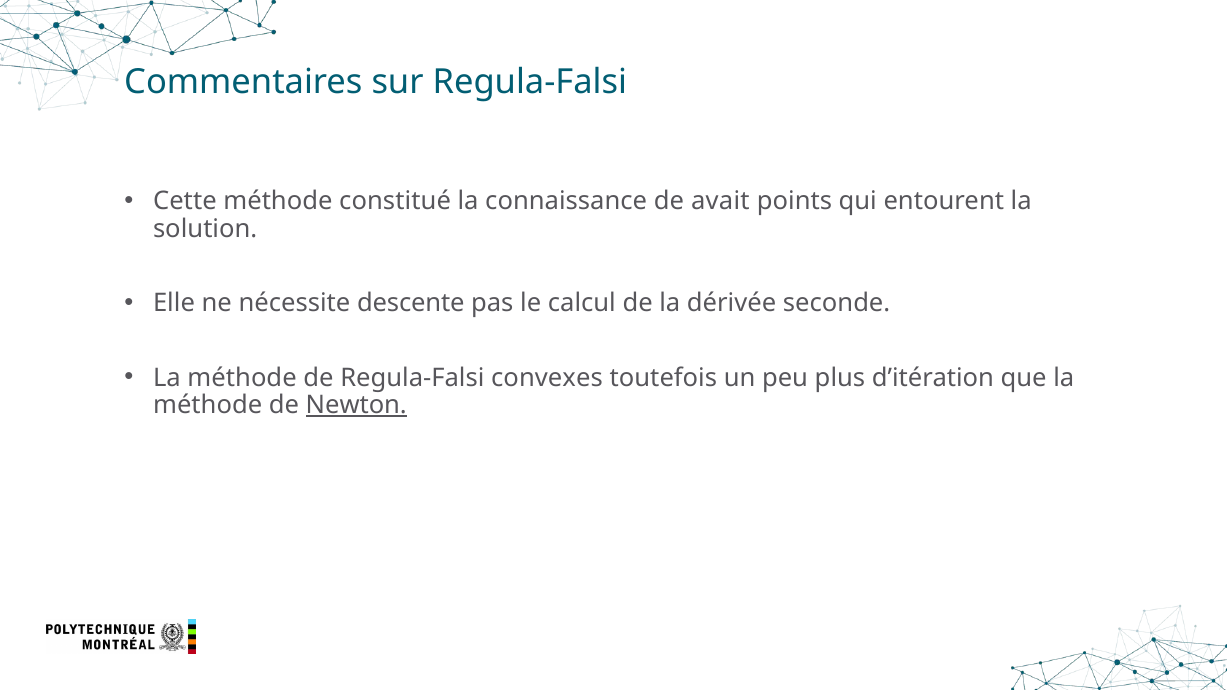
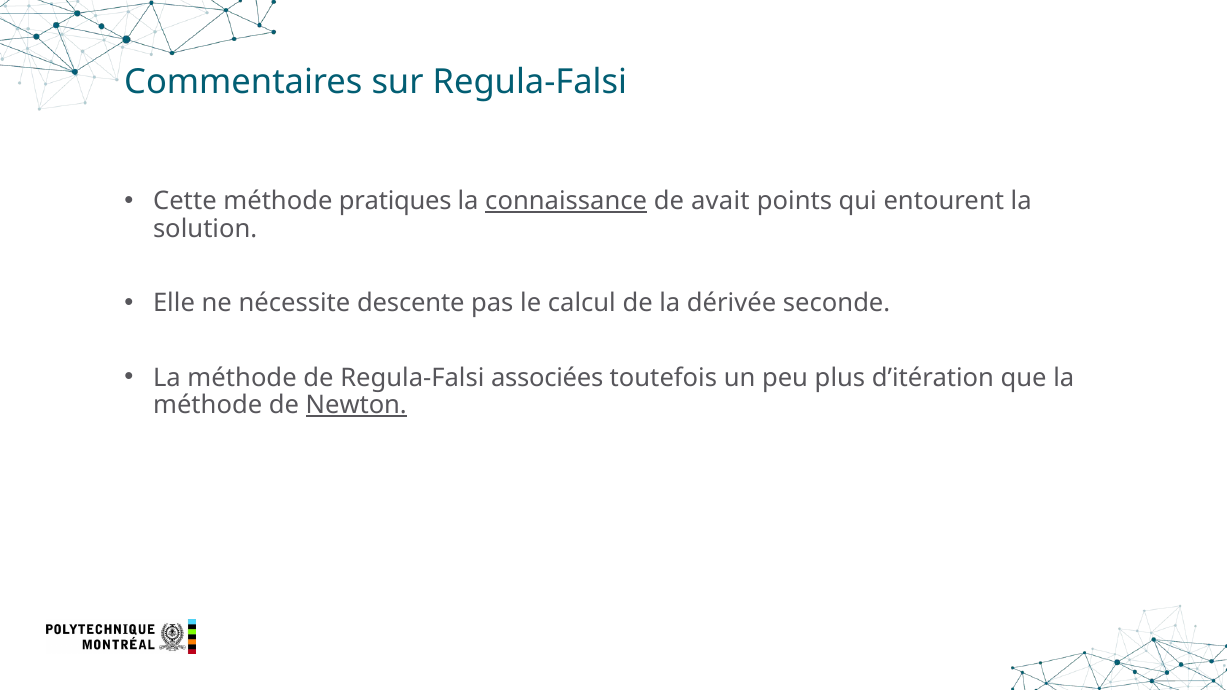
constitué: constitué -> pratiques
connaissance underline: none -> present
convexes: convexes -> associées
